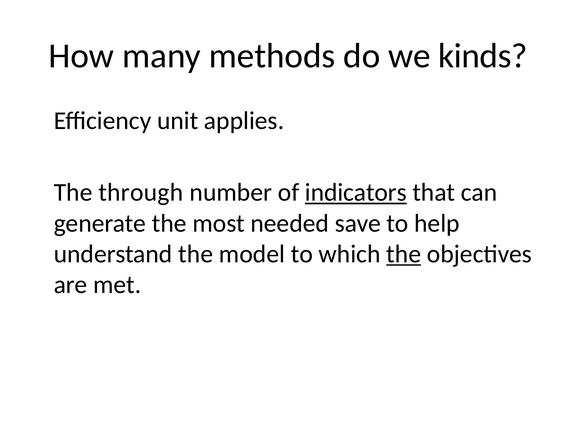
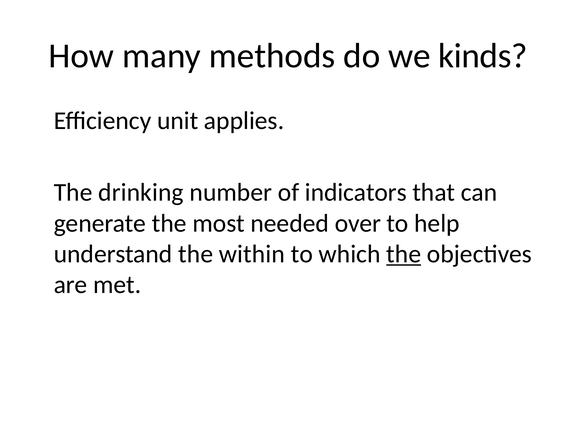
through: through -> drinking
indicators underline: present -> none
save: save -> over
model: model -> within
